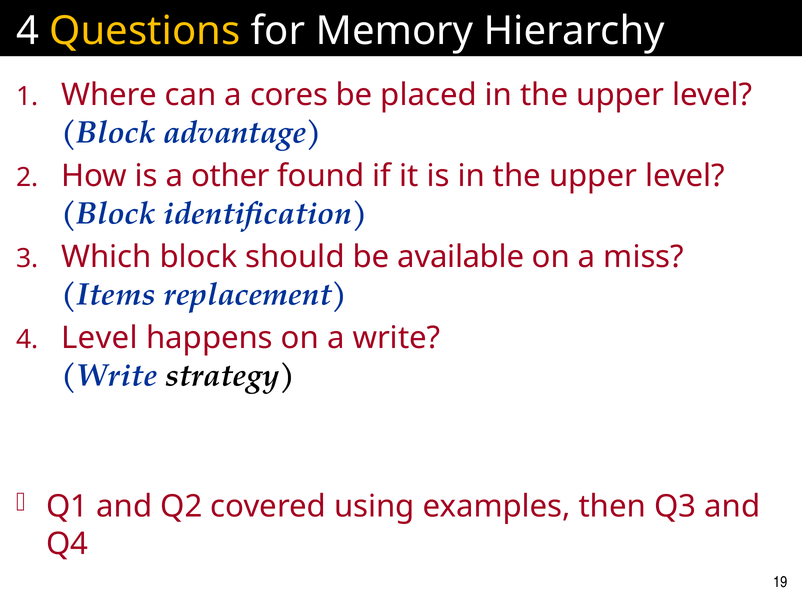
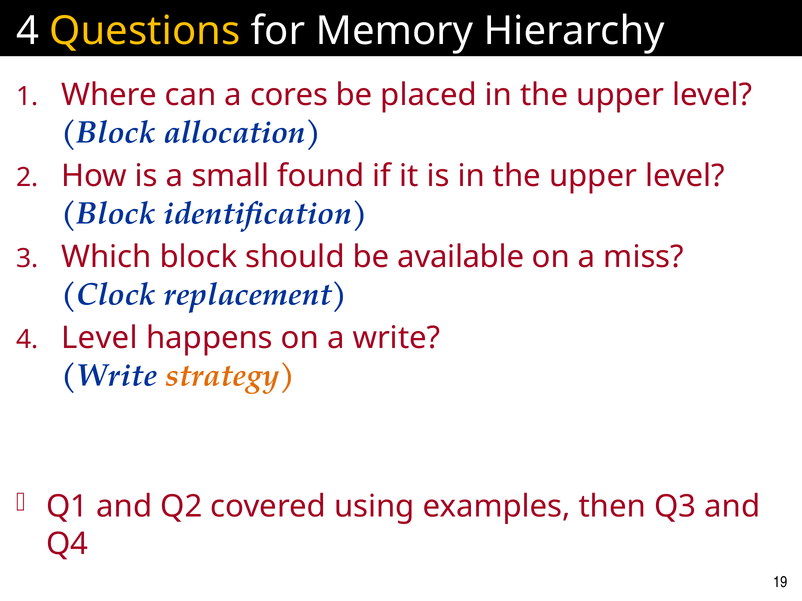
advantage: advantage -> allocation
other: other -> small
Items: Items -> Clock
strategy colour: black -> orange
